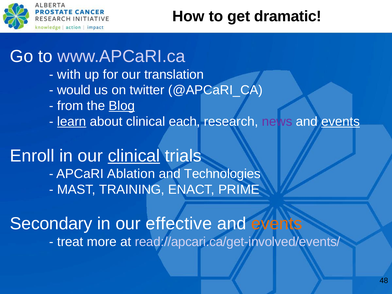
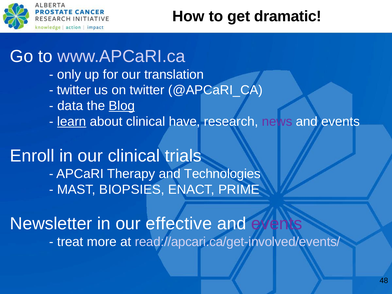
with: with -> only
would at (74, 90): would -> twitter
from: from -> data
each: each -> have
events at (341, 122) underline: present -> none
clinical at (134, 156) underline: present -> none
Ablation: Ablation -> Therapy
TRAINING: TRAINING -> BIOPSIES
Secondary: Secondary -> Newsletter
events at (277, 224) colour: orange -> purple
